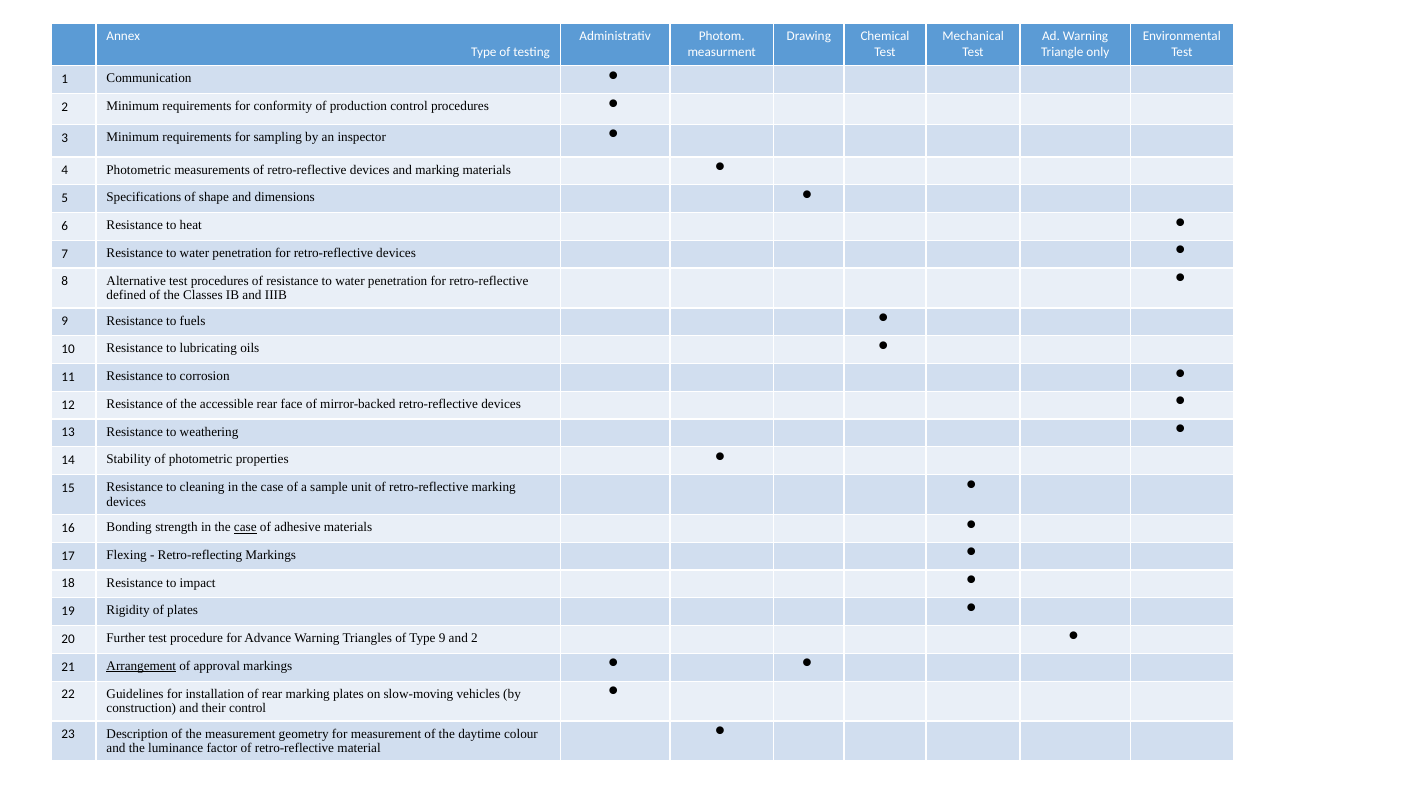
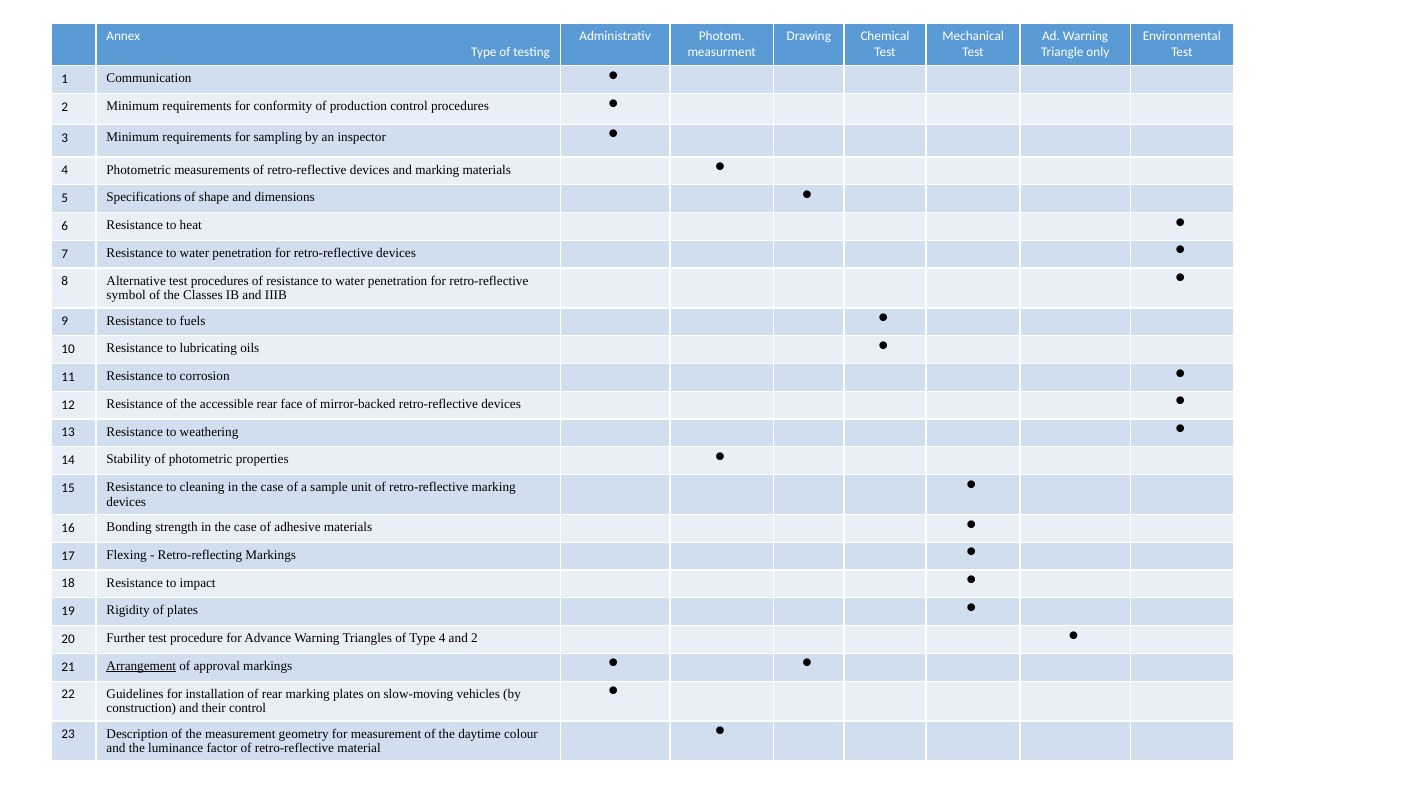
defined: defined -> symbol
case at (245, 527) underline: present -> none
Type 9: 9 -> 4
